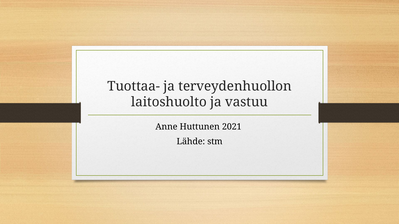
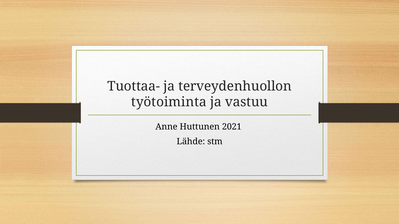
laitoshuolto: laitoshuolto -> työtoiminta
